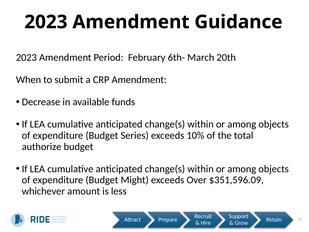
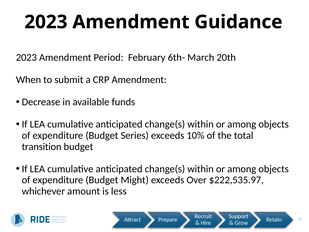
authorize: authorize -> transition
$351,596.09: $351,596.09 -> $222,535.97
